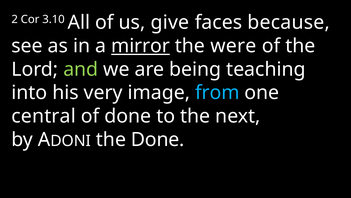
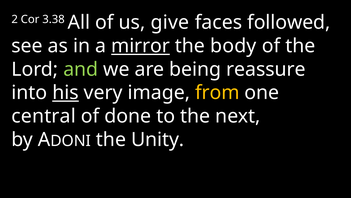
3.10: 3.10 -> 3.38
because: because -> followed
were: were -> body
teaching: teaching -> reassure
his underline: none -> present
from colour: light blue -> yellow
the Done: Done -> Unity
